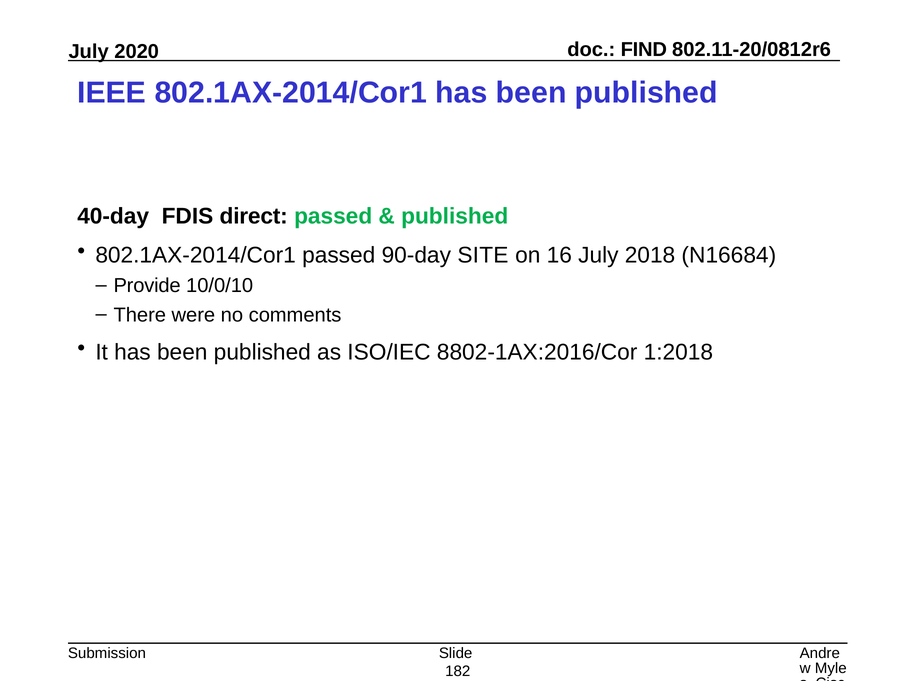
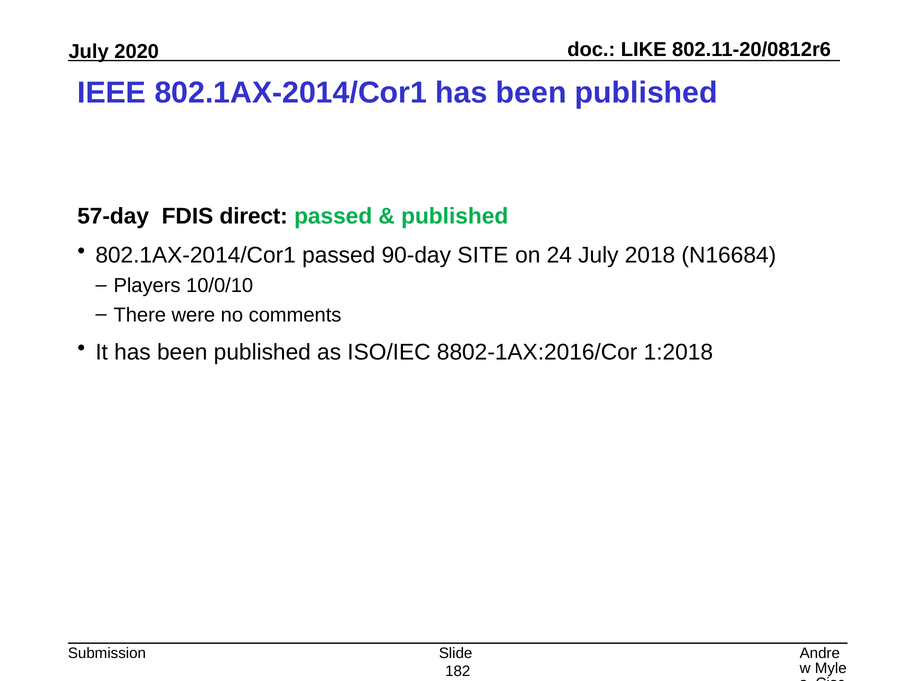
FIND: FIND -> LIKE
40-day: 40-day -> 57-day
16: 16 -> 24
Provide: Provide -> Players
